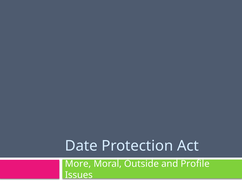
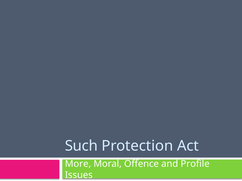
Date: Date -> Such
Outside: Outside -> Offence
